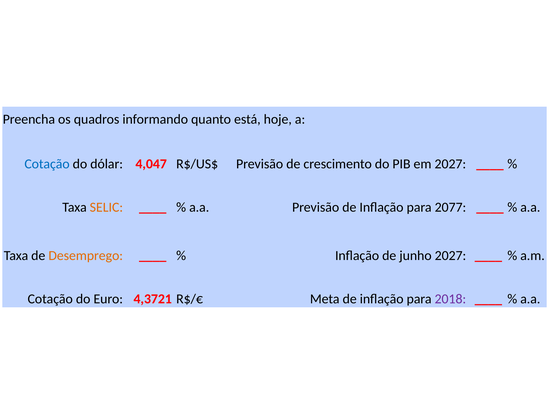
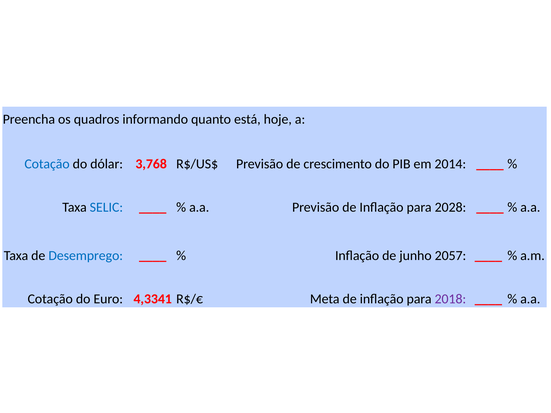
4,047: 4,047 -> 3,768
em 2027: 2027 -> 2014
SELIC colour: orange -> blue
2077: 2077 -> 2028
Desemprego colour: orange -> blue
junho 2027: 2027 -> 2057
4,3721: 4,3721 -> 4,3341
